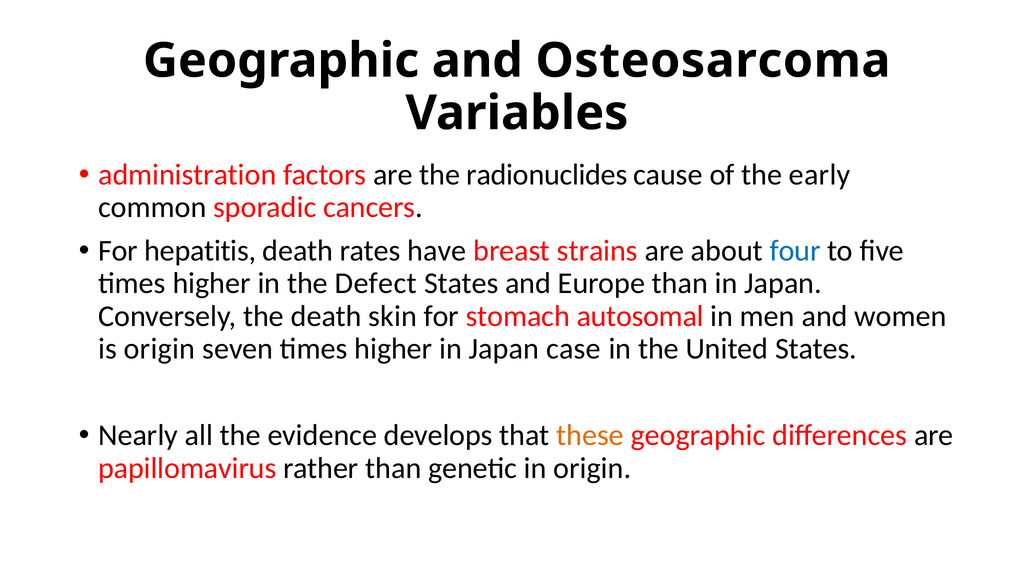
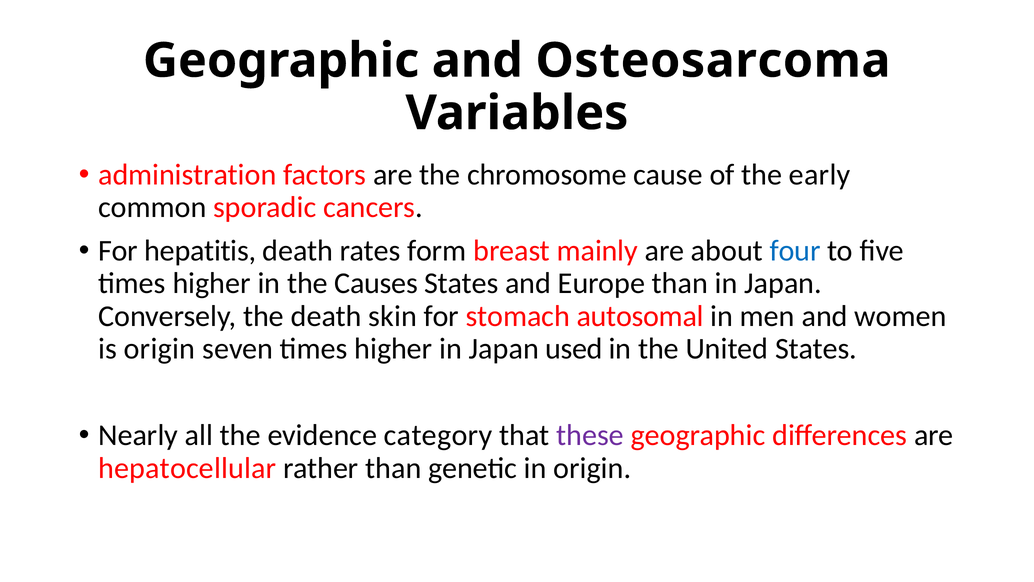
radionuclides: radionuclides -> chromosome
have: have -> form
strains: strains -> mainly
Defect: Defect -> Causes
case: case -> used
develops: develops -> category
these colour: orange -> purple
papillomavirus: papillomavirus -> hepatocellular
